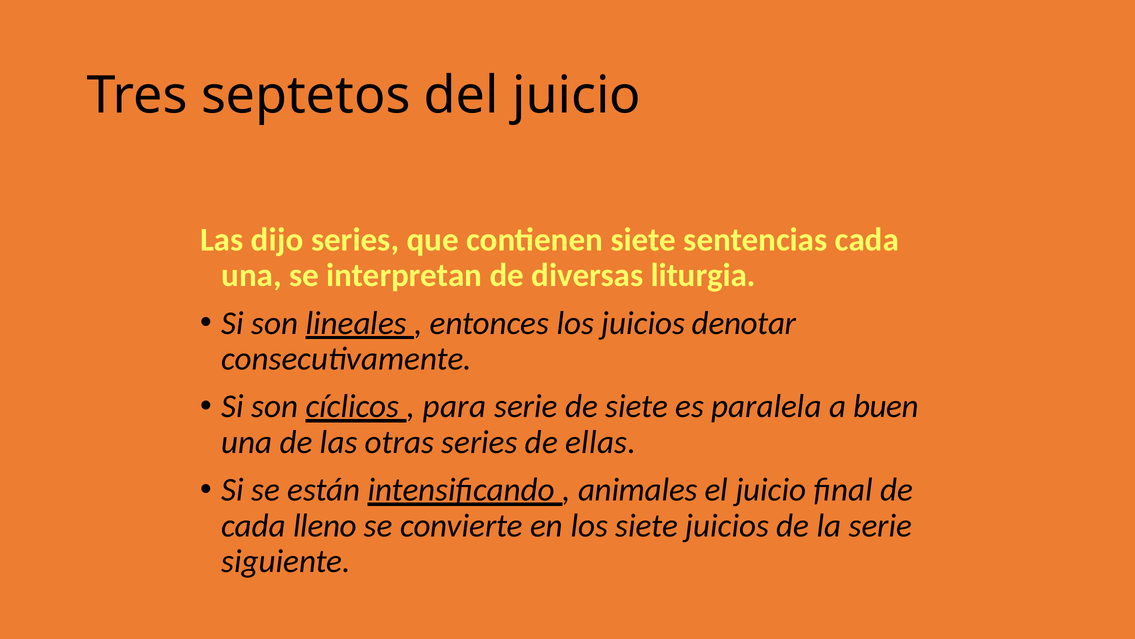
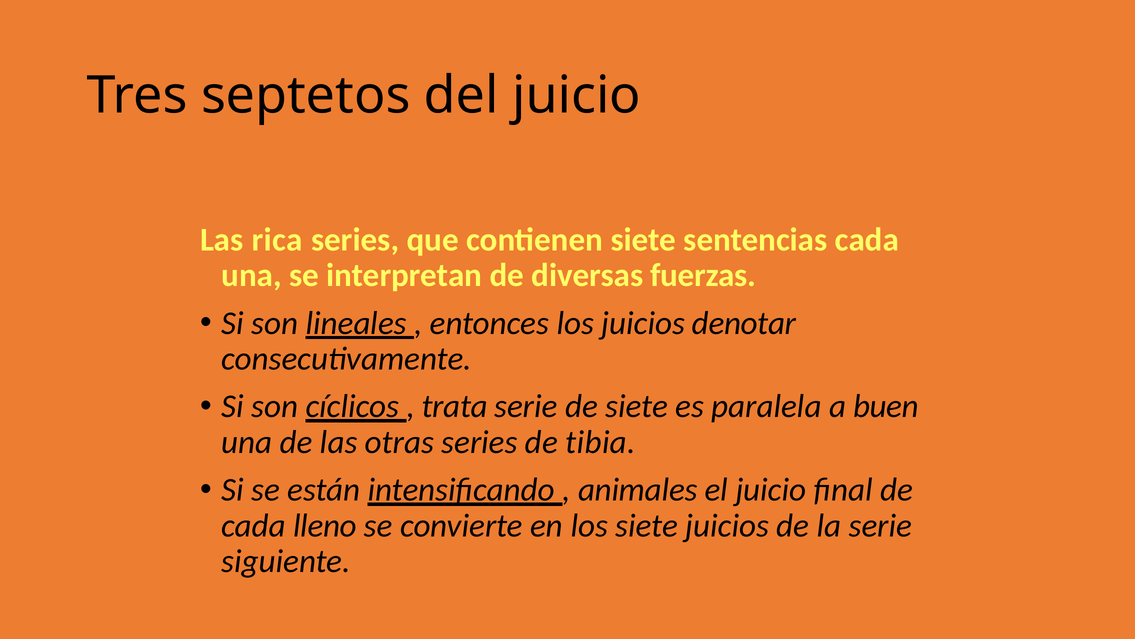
dijo: dijo -> rica
liturgia: liturgia -> fuerzas
para: para -> trata
ellas: ellas -> tibia
